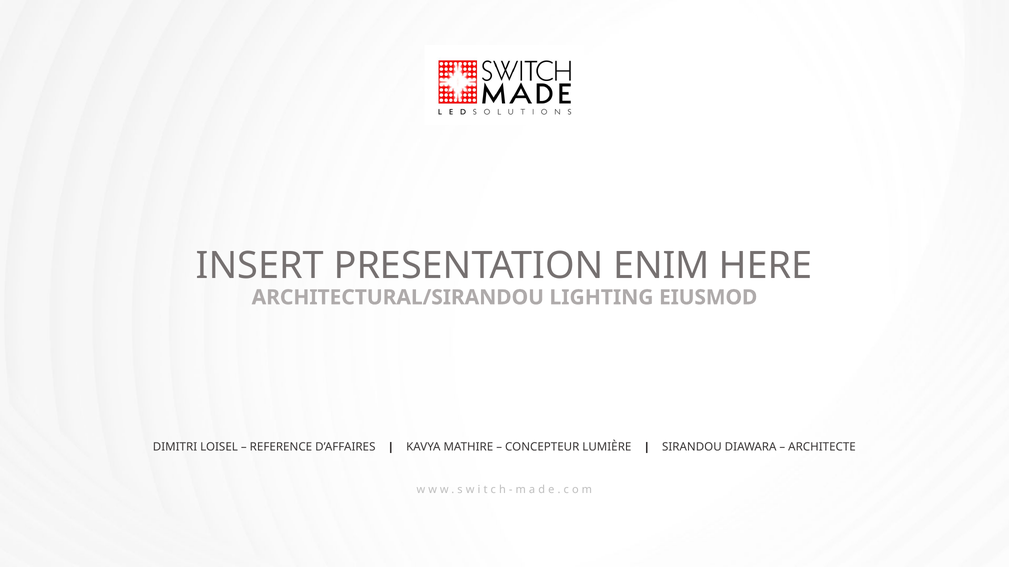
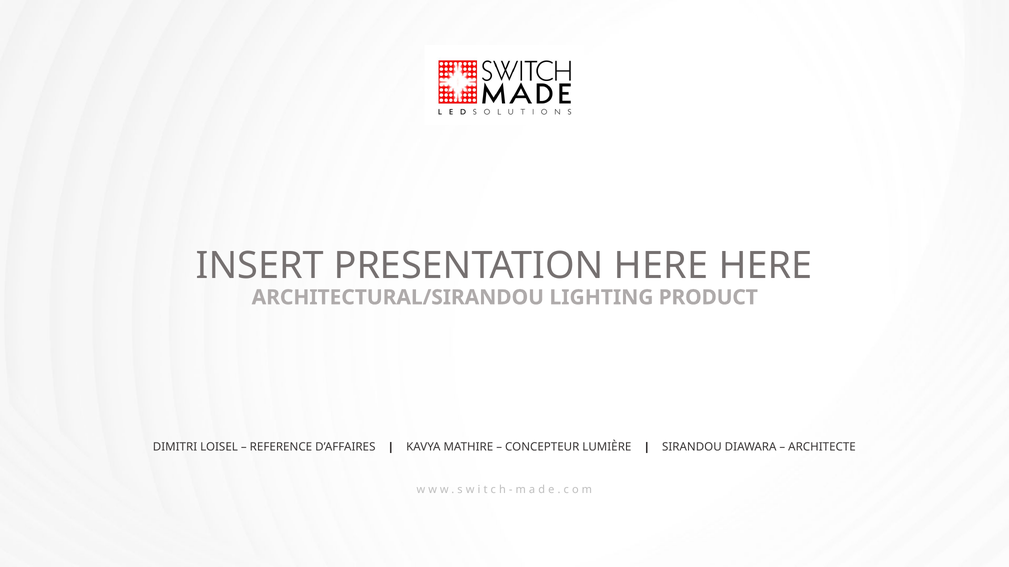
PRESENTATION ENIM: ENIM -> HERE
EIUSMOD: EIUSMOD -> PRODUCT
